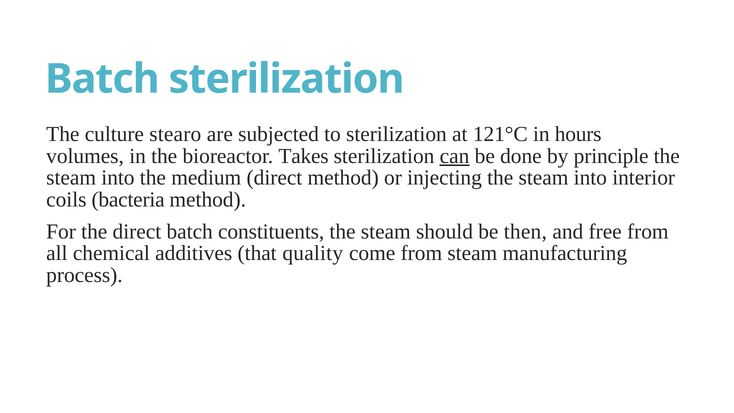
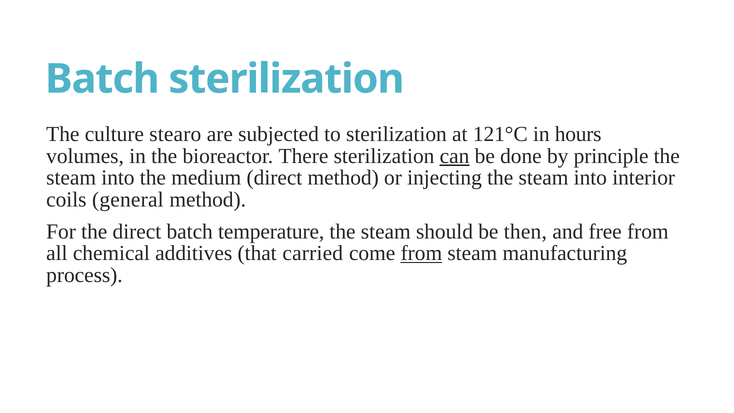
Takes: Takes -> There
bacteria: bacteria -> general
constituents: constituents -> temperature
quality: quality -> carried
from at (421, 253) underline: none -> present
